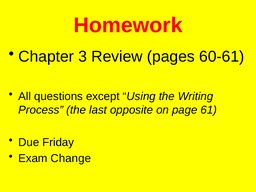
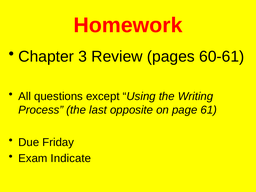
Change: Change -> Indicate
